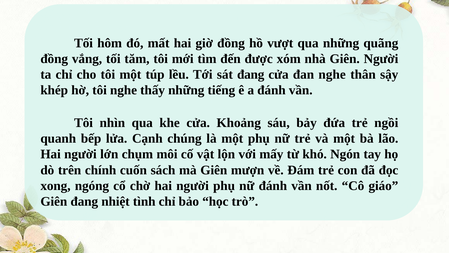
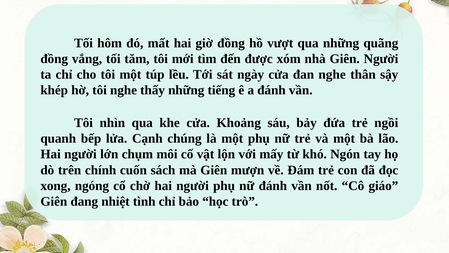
sát đang: đang -> ngày
